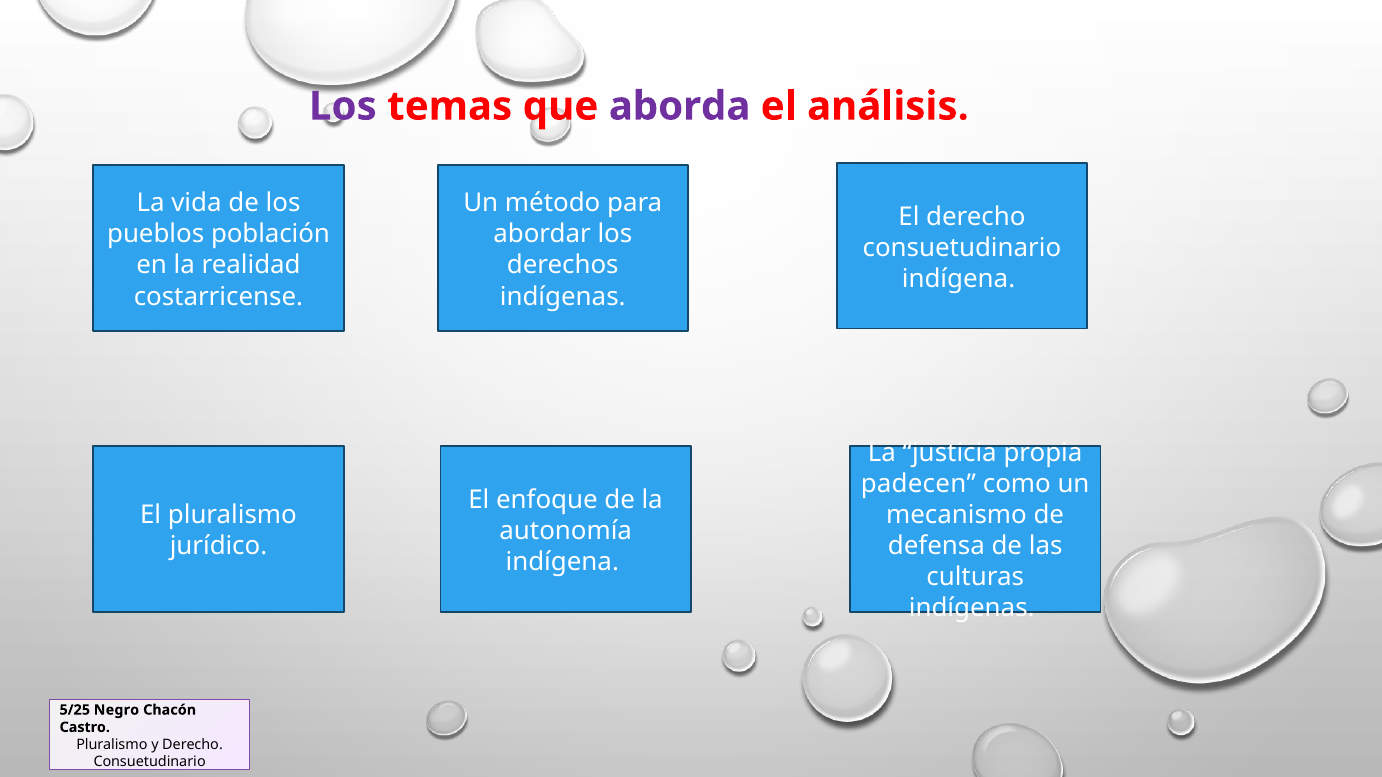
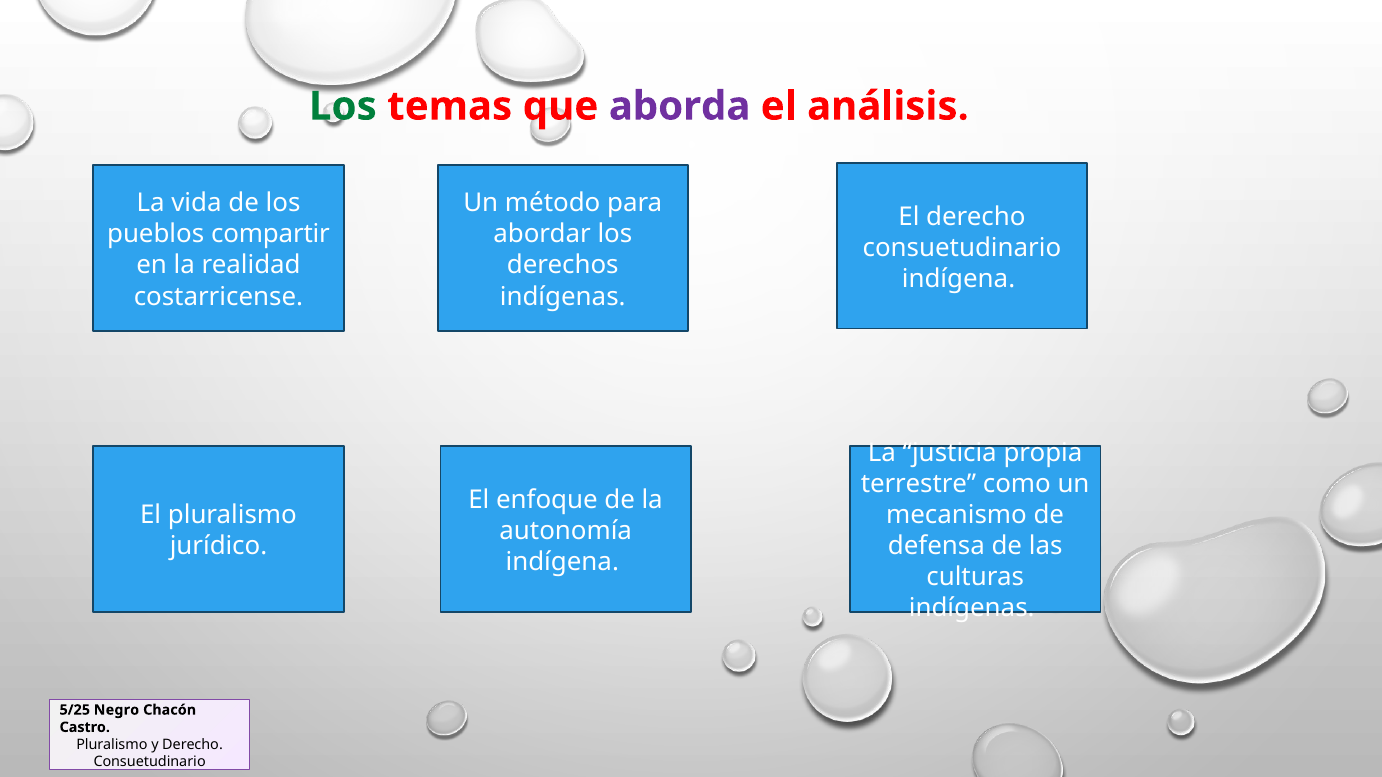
Los at (343, 106) colour: purple -> green
población: población -> compartir
padecen: padecen -> terrestre
